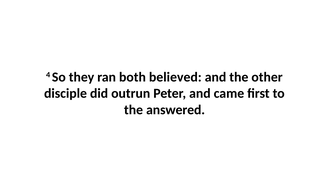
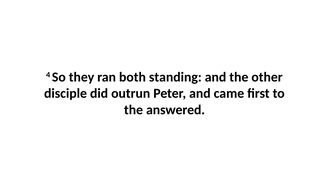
believed: believed -> standing
